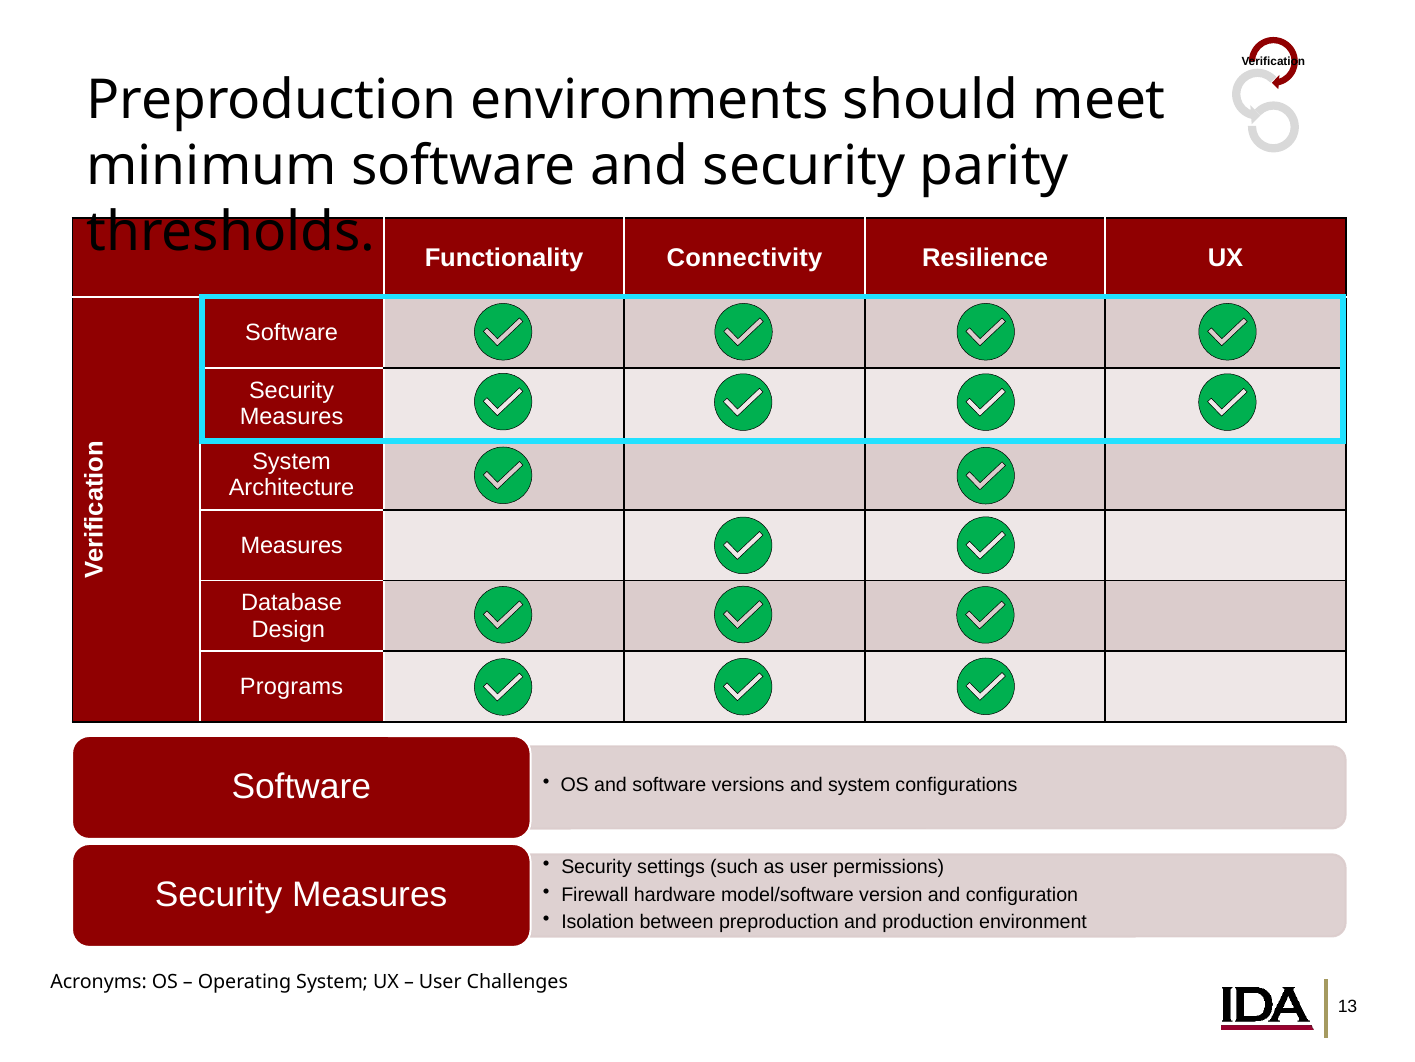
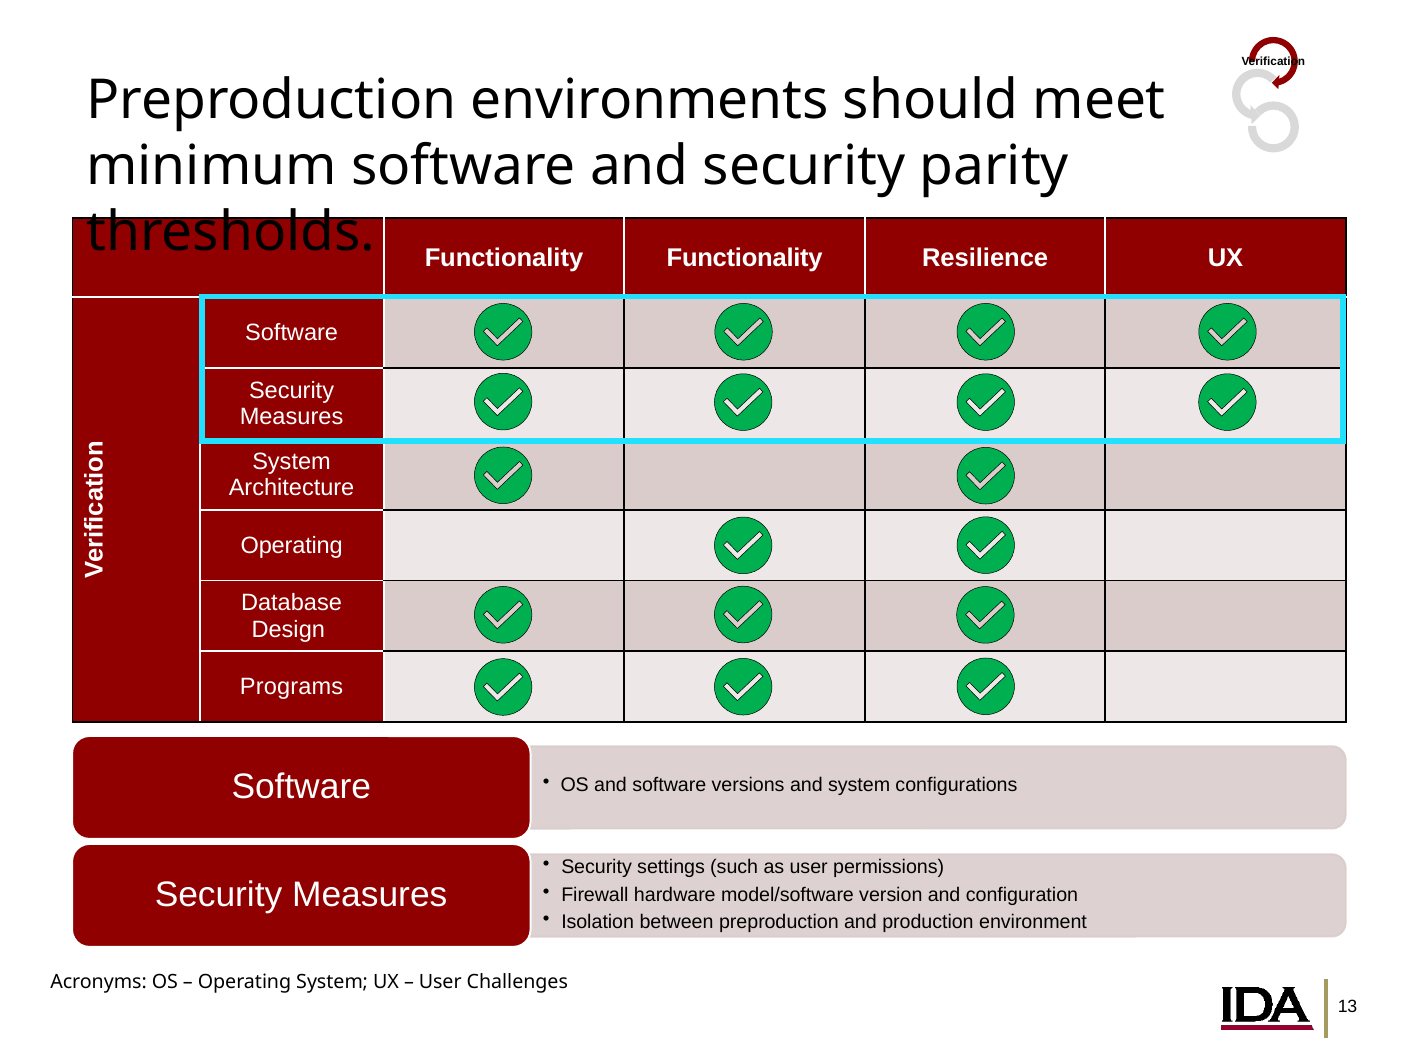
Functionality Connectivity: Connectivity -> Functionality
Measures at (292, 545): Measures -> Operating
